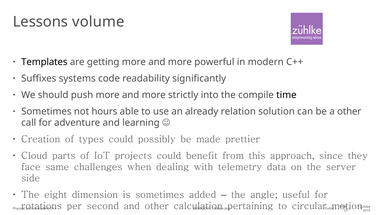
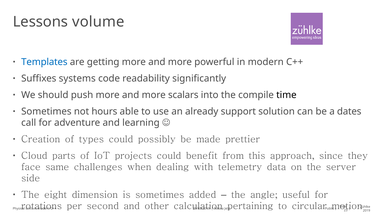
Templates colour: black -> blue
strictly: strictly -> scalars
relation: relation -> support
a other: other -> dates
